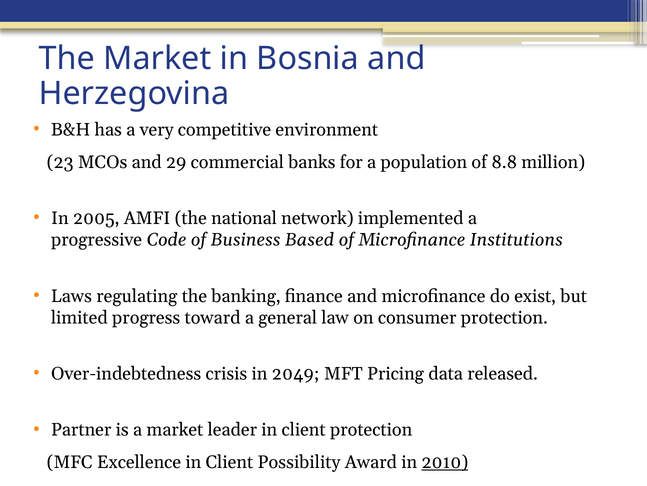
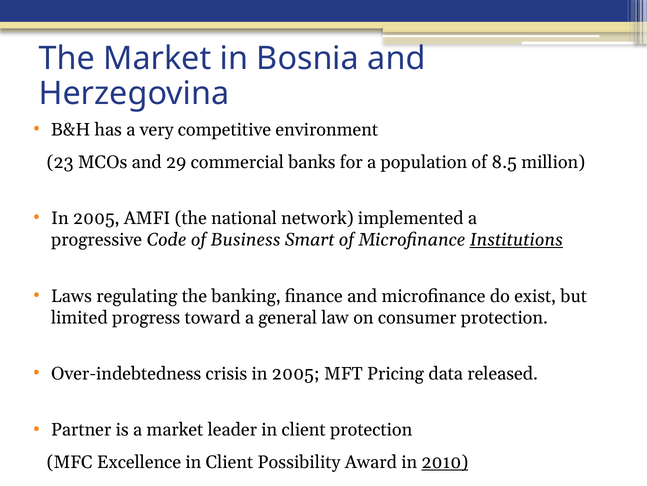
8.8: 8.8 -> 8.5
Based: Based -> Smart
Institutions underline: none -> present
crisis in 2049: 2049 -> 2005
